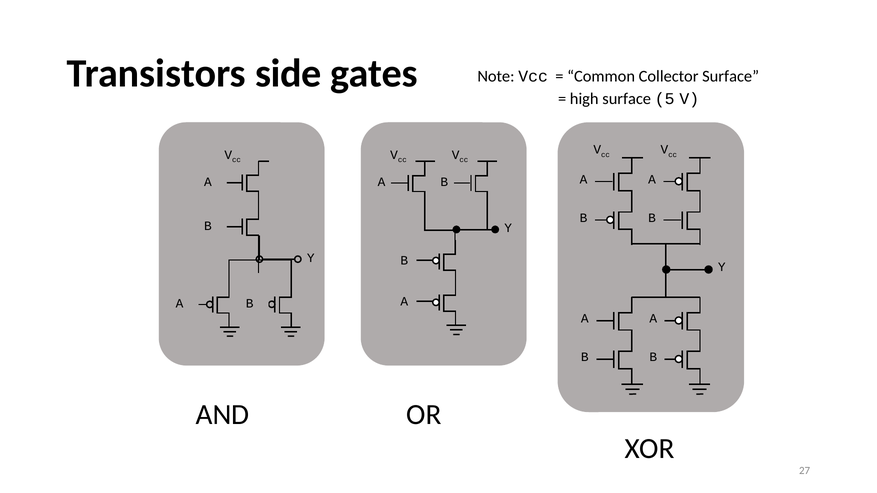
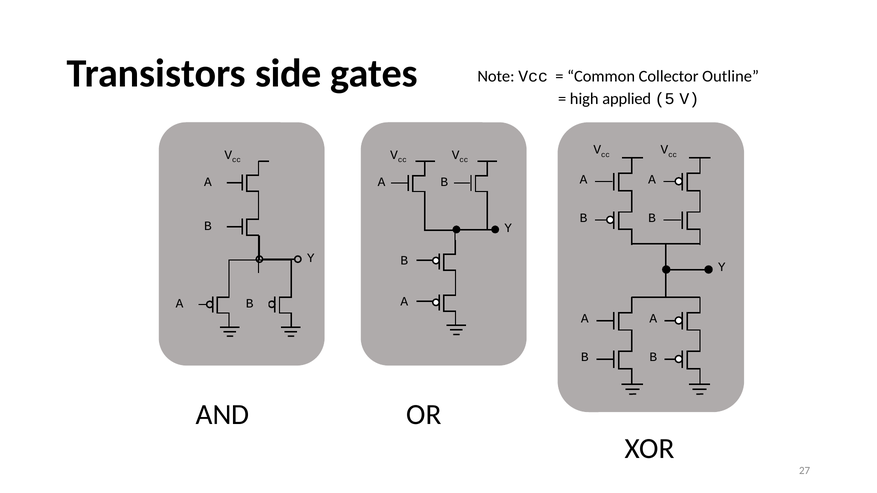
Collector Surface: Surface -> Outline
high surface: surface -> applied
